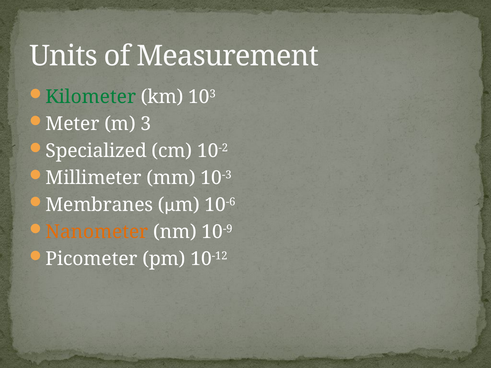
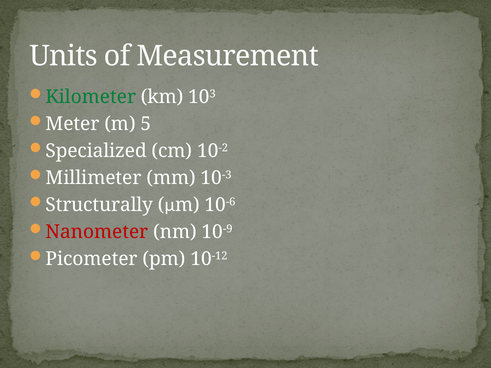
3: 3 -> 5
Membranes: Membranes -> Structurally
Nanometer colour: orange -> red
